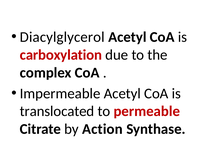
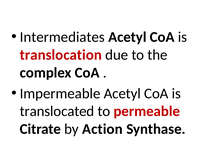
Diacylglycerol: Diacylglycerol -> Intermediates
carboxylation: carboxylation -> translocation
